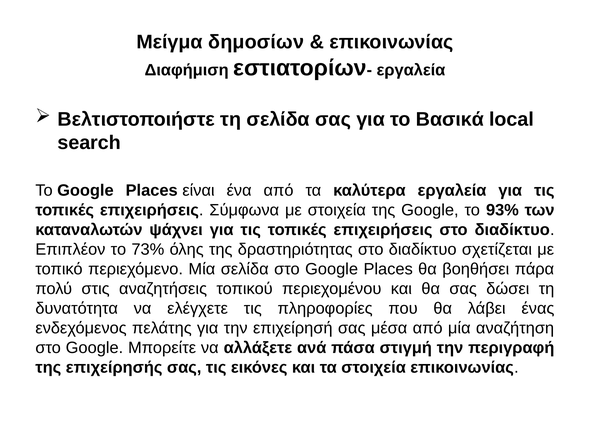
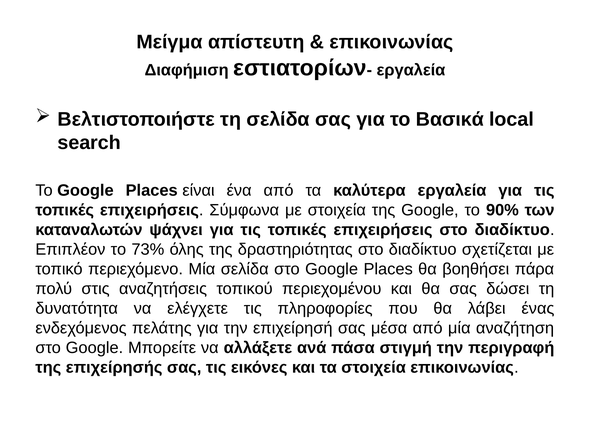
δημοσίων: δημοσίων -> απίστευτη
93%: 93% -> 90%
